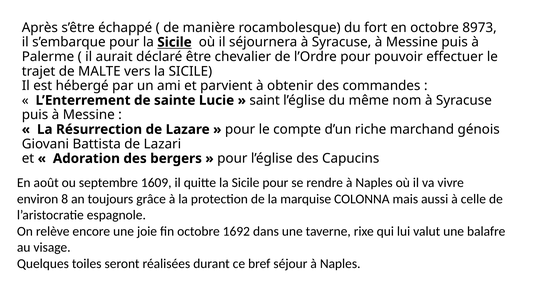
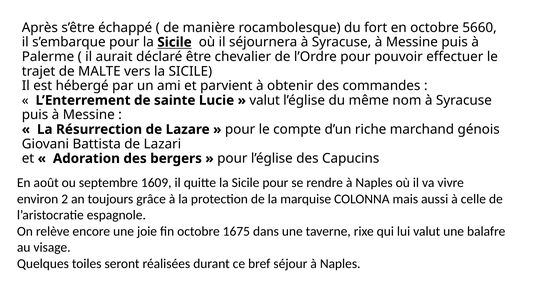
8973: 8973 -> 5660
saint at (265, 100): saint -> valut
8: 8 -> 2
1692: 1692 -> 1675
